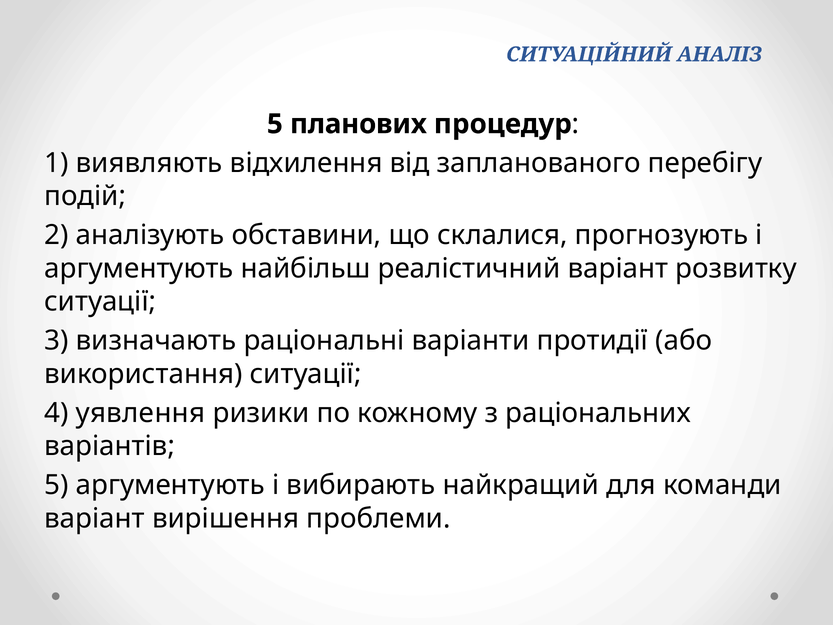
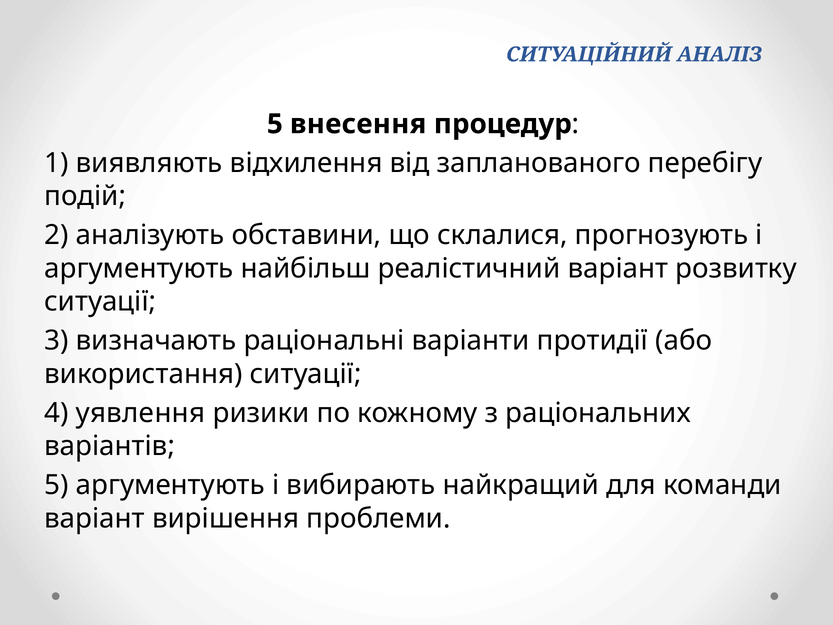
планових: планових -> внесення
